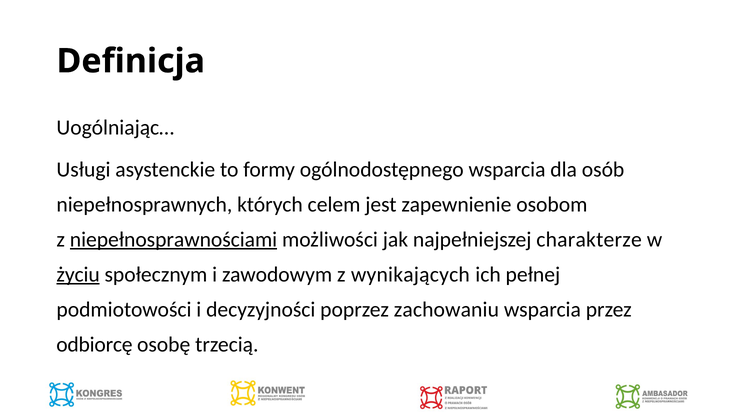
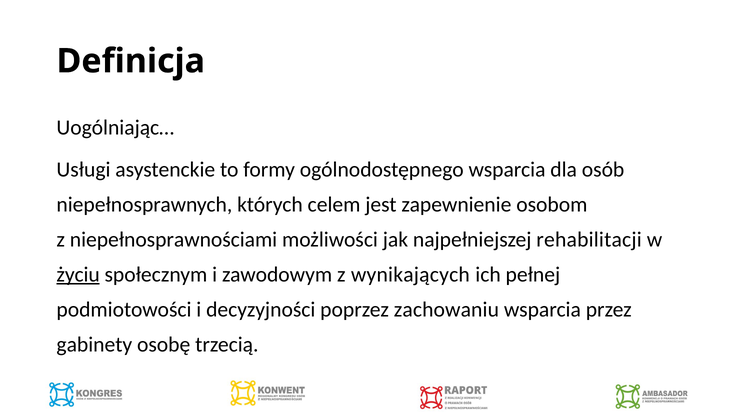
niepełnosprawnościami underline: present -> none
charakterze: charakterze -> rehabilitacji
odbiorcę: odbiorcę -> gabinety
